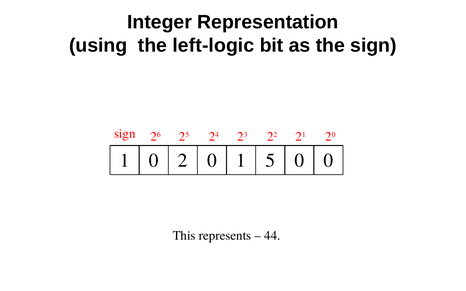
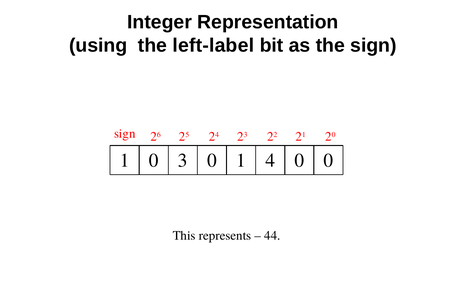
left-logic: left-logic -> left-label
2: 2 -> 3
5: 5 -> 4
